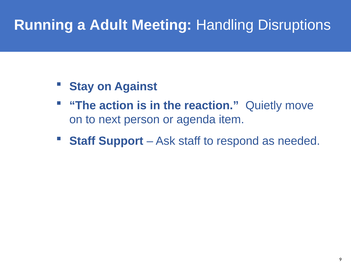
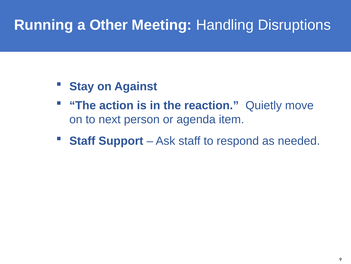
Adult: Adult -> Other
